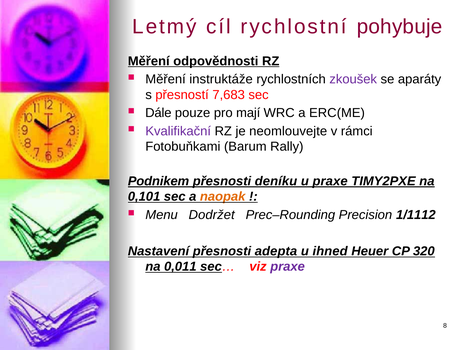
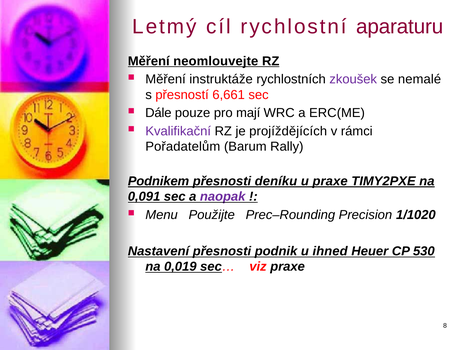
pohybuje: pohybuje -> aparaturu
odpovědnosti: odpovědnosti -> neomlouvejte
aparáty: aparáty -> nemalé
7,683: 7,683 -> 6,661
neomlouvejte: neomlouvejte -> projíždějících
Fotobuňkami: Fotobuňkami -> Pořadatelům
0,101: 0,101 -> 0,091
naopak colour: orange -> purple
Dodržet: Dodržet -> Použijte
1/1112: 1/1112 -> 1/1020
adepta: adepta -> podnik
320: 320 -> 530
0,011: 0,011 -> 0,019
praxe at (288, 267) colour: purple -> black
